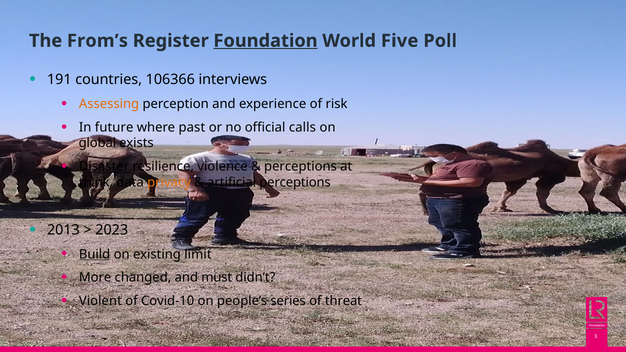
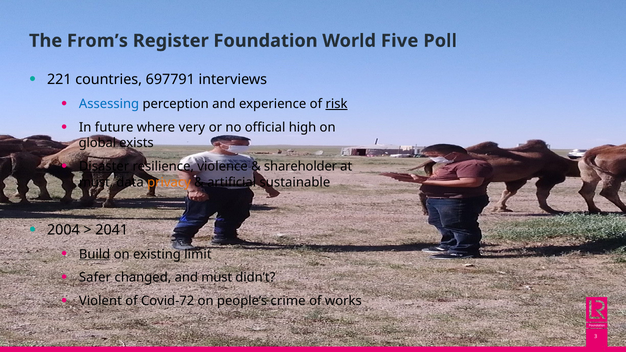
Foundation underline: present -> none
191: 191 -> 221
106366: 106366 -> 697791
Assessing colour: orange -> blue
risk underline: none -> present
past: past -> very
calls: calls -> high
perceptions at (300, 167): perceptions -> shareholder
think at (96, 182): think -> must
artificial perceptions: perceptions -> sustainable
2013: 2013 -> 2004
2023: 2023 -> 2041
More: More -> Safer
Covid-10: Covid-10 -> Covid-72
series: series -> crime
threat: threat -> works
